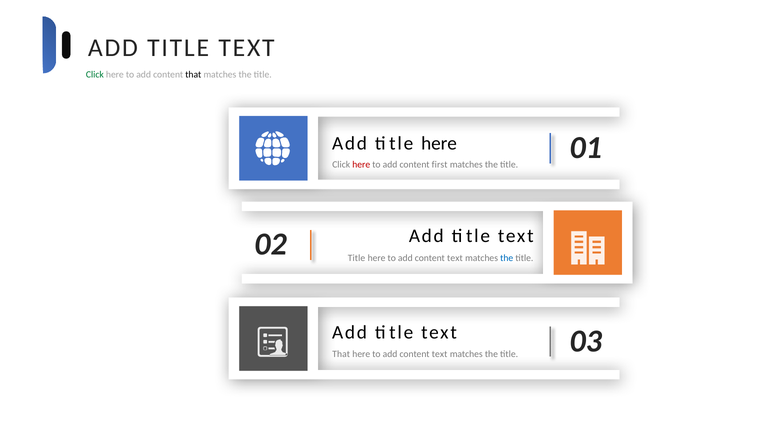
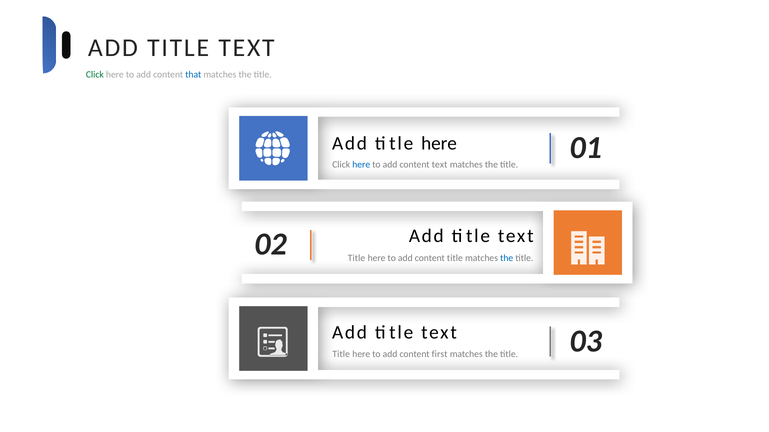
that at (193, 75) colour: black -> blue
here at (361, 165) colour: red -> blue
content first: first -> text
text at (455, 258): text -> title
That at (341, 354): That -> Title
text at (440, 354): text -> first
